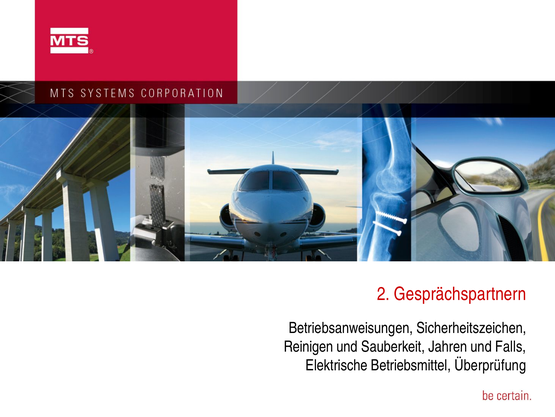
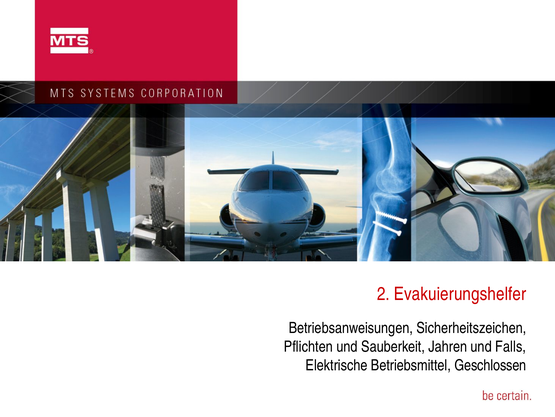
Gesprächspartnern: Gesprächspartnern -> Evakuierungshelfer
Reinigen: Reinigen -> Pflichten
Überprüfung: Überprüfung -> Geschlossen
